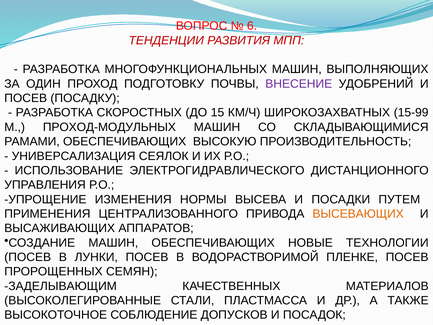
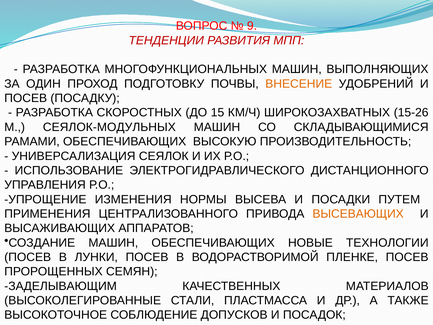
6: 6 -> 9
ВНЕСЕНИЕ colour: purple -> orange
15-99: 15-99 -> 15-26
ПРОХОД-МОДУЛЬНЫХ: ПРОХОД-МОДУЛЬНЫХ -> СЕЯЛОК-МОДУЛЬНЫХ
